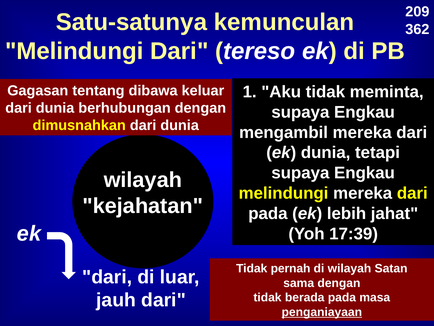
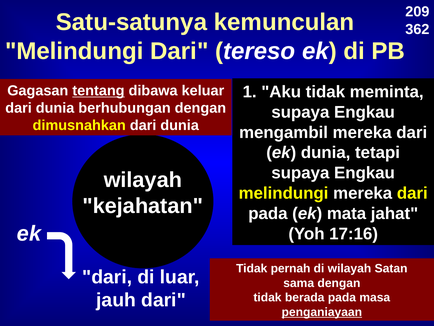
tentang underline: none -> present
lebih: lebih -> mata
17:39: 17:39 -> 17:16
